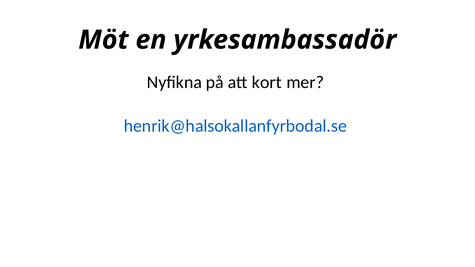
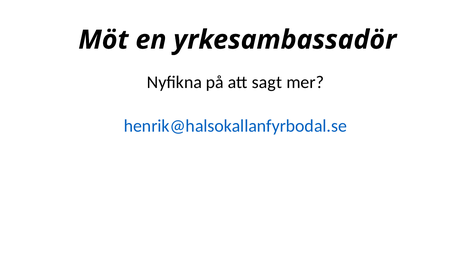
kort: kort -> sagt
